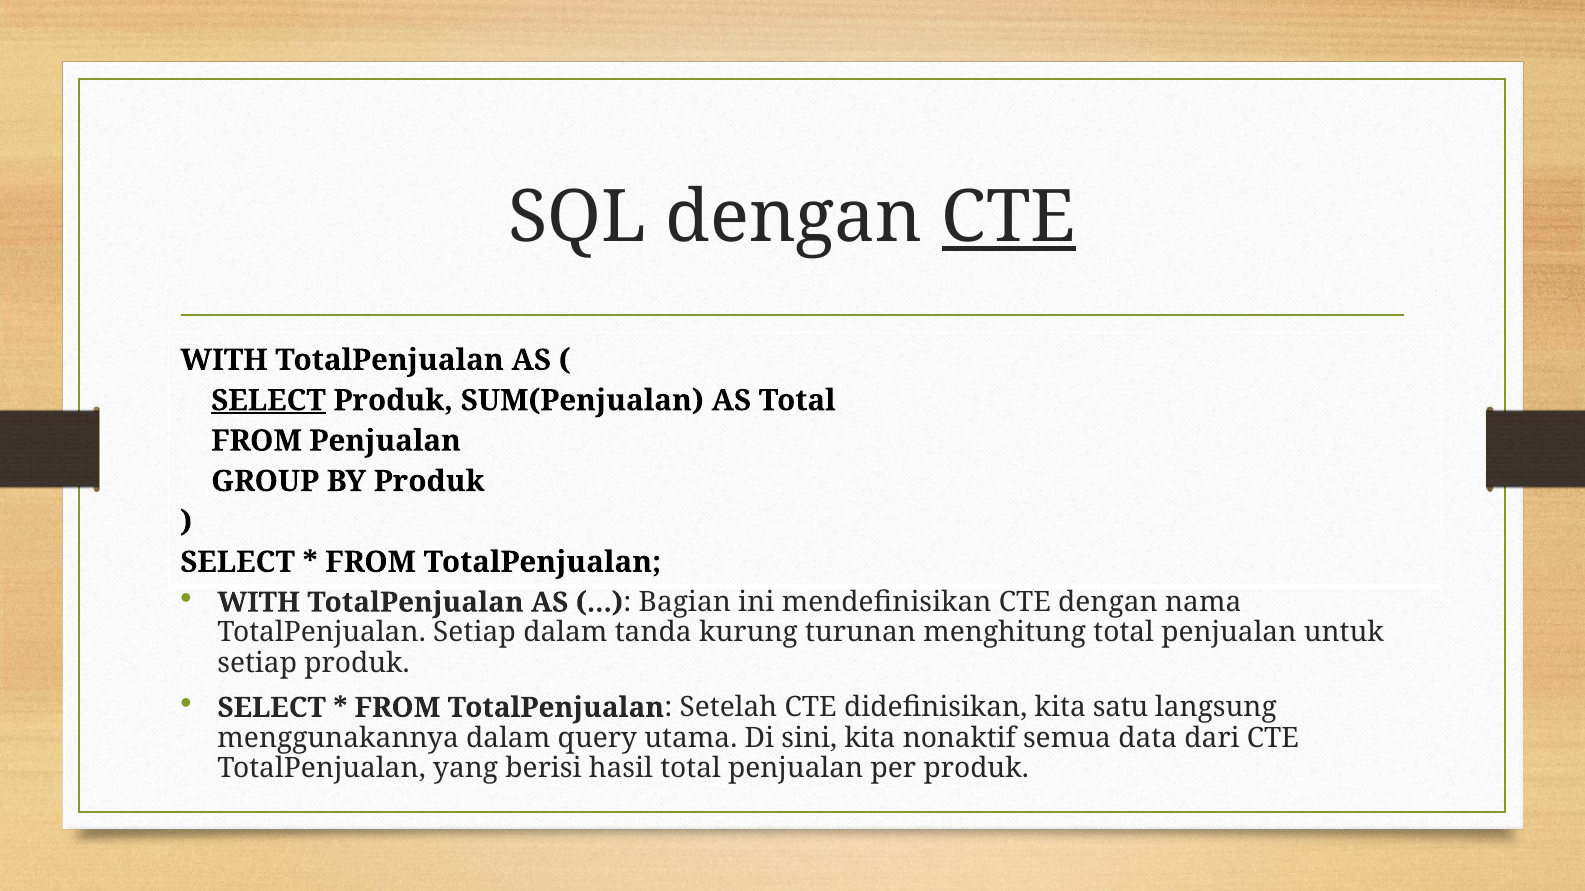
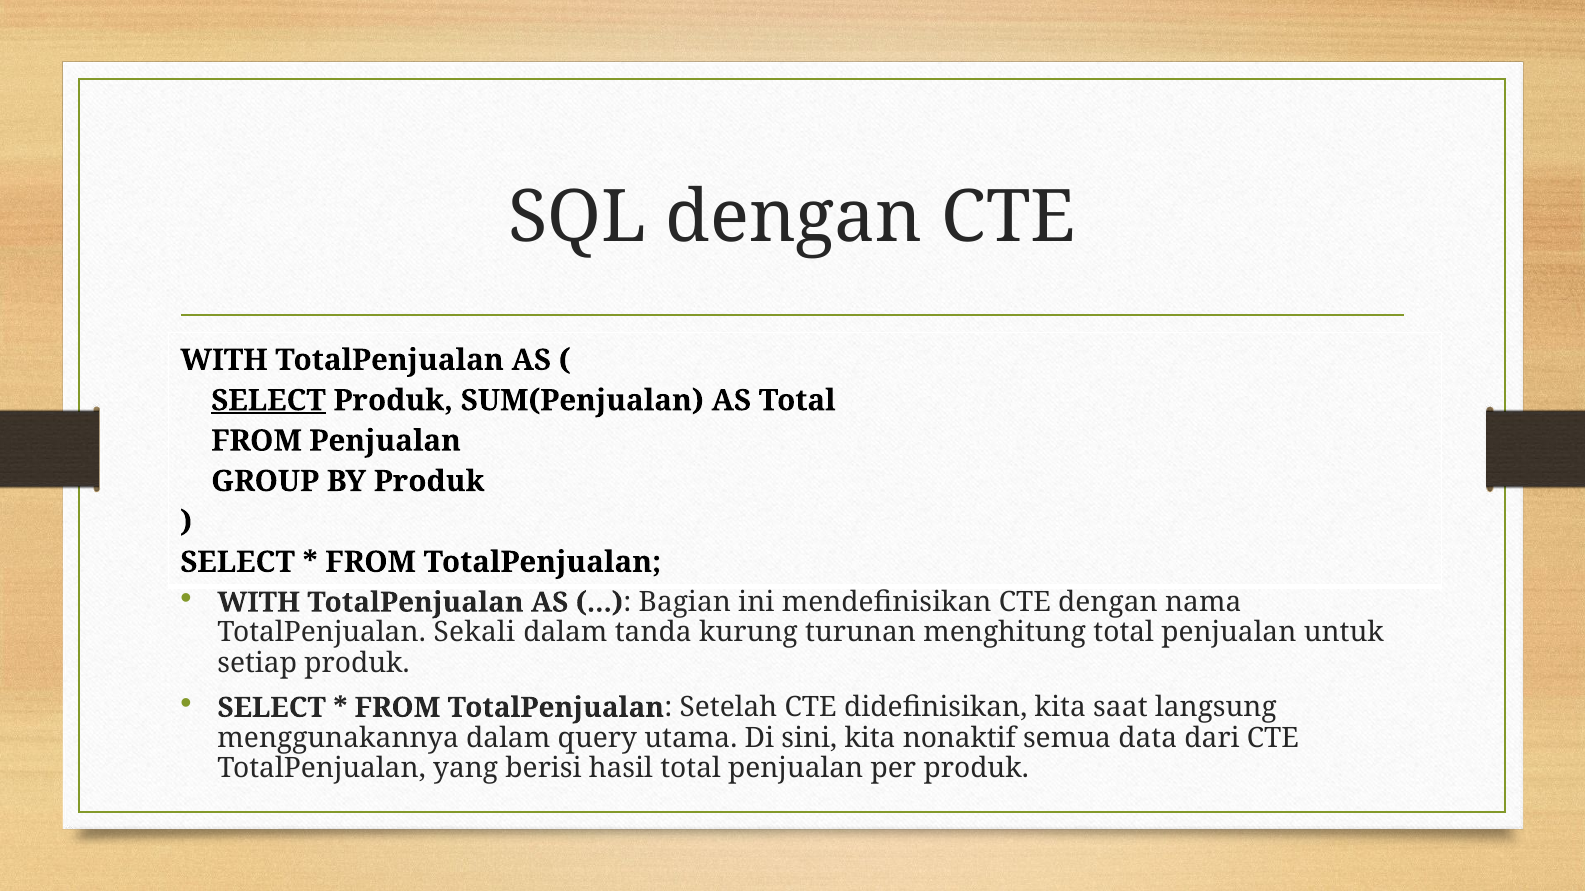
CTE at (1009, 217) underline: present -> none
TotalPenjualan Setiap: Setiap -> Sekali
satu: satu -> saat
